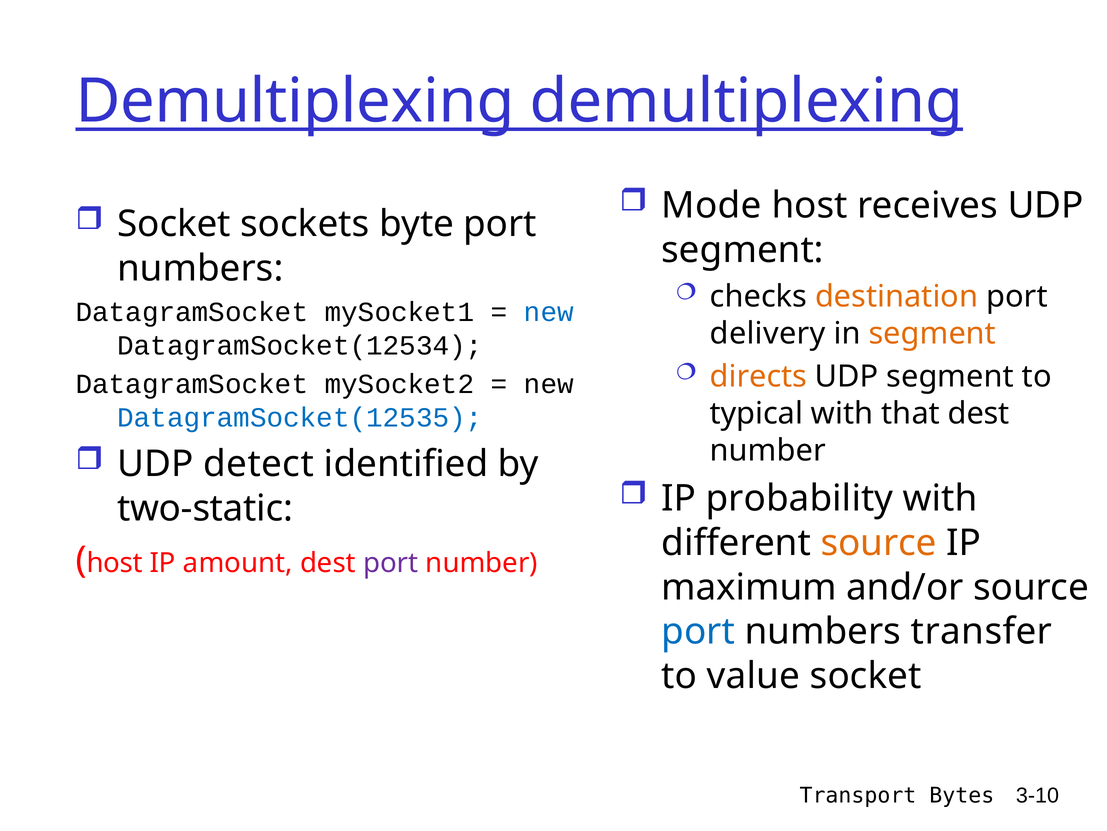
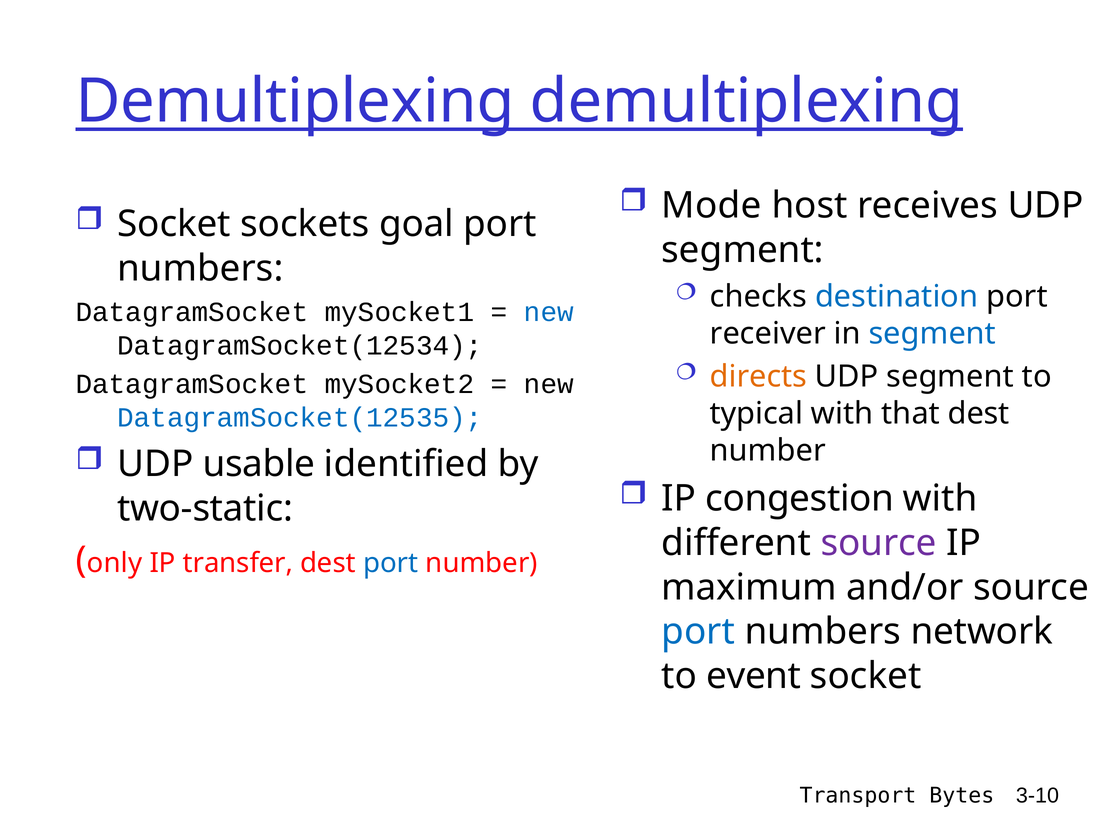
byte: byte -> goal
destination colour: orange -> blue
delivery: delivery -> receiver
segment at (932, 333) colour: orange -> blue
detect: detect -> usable
probability: probability -> congestion
source at (879, 543) colour: orange -> purple
host at (115, 563): host -> only
amount: amount -> transfer
port at (391, 563) colour: purple -> blue
transfer: transfer -> network
value: value -> event
